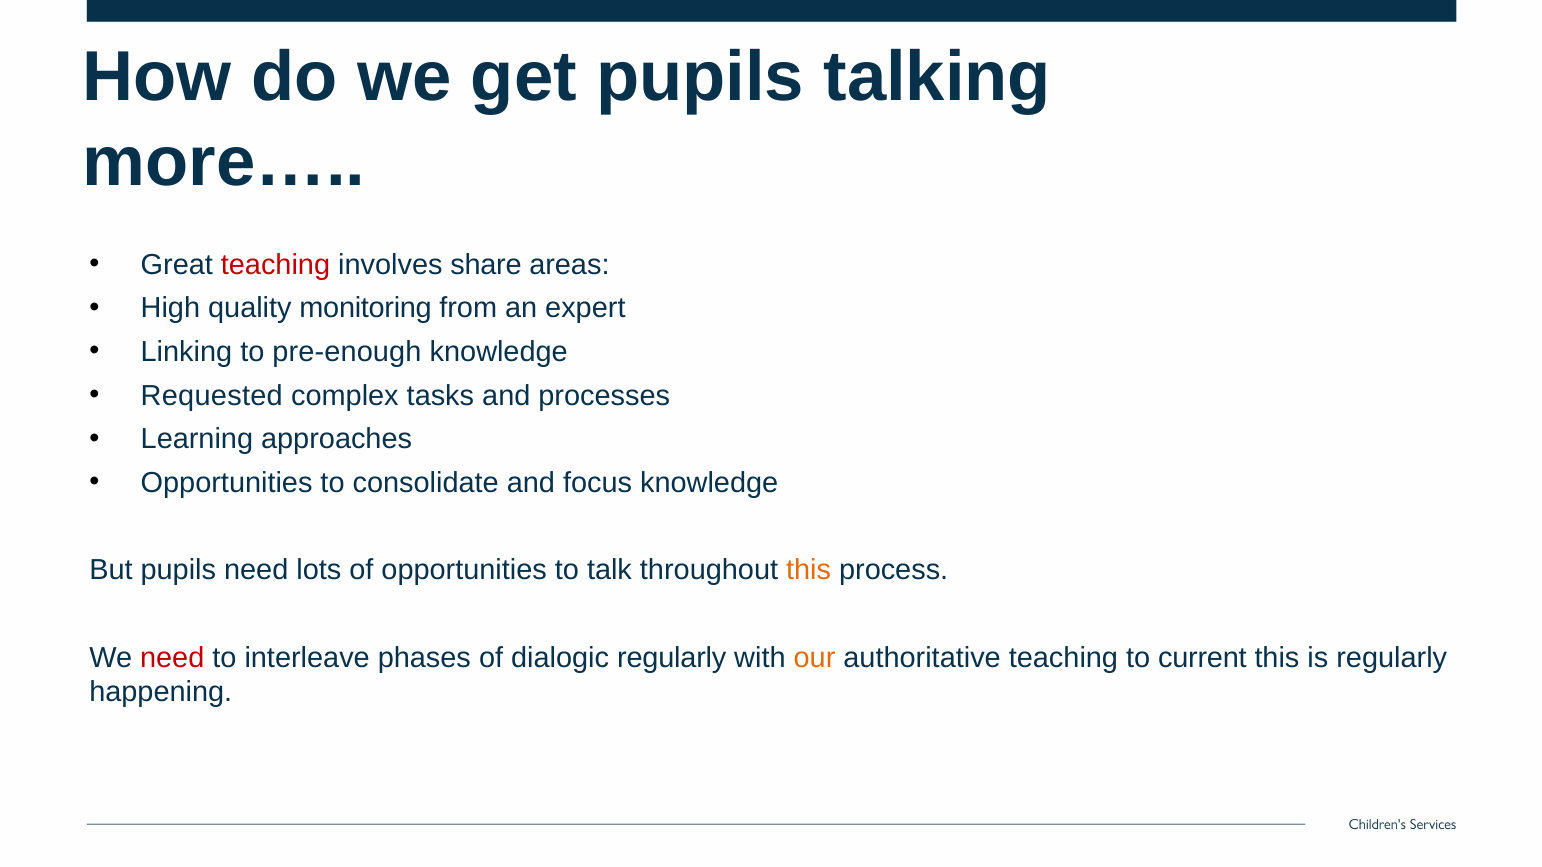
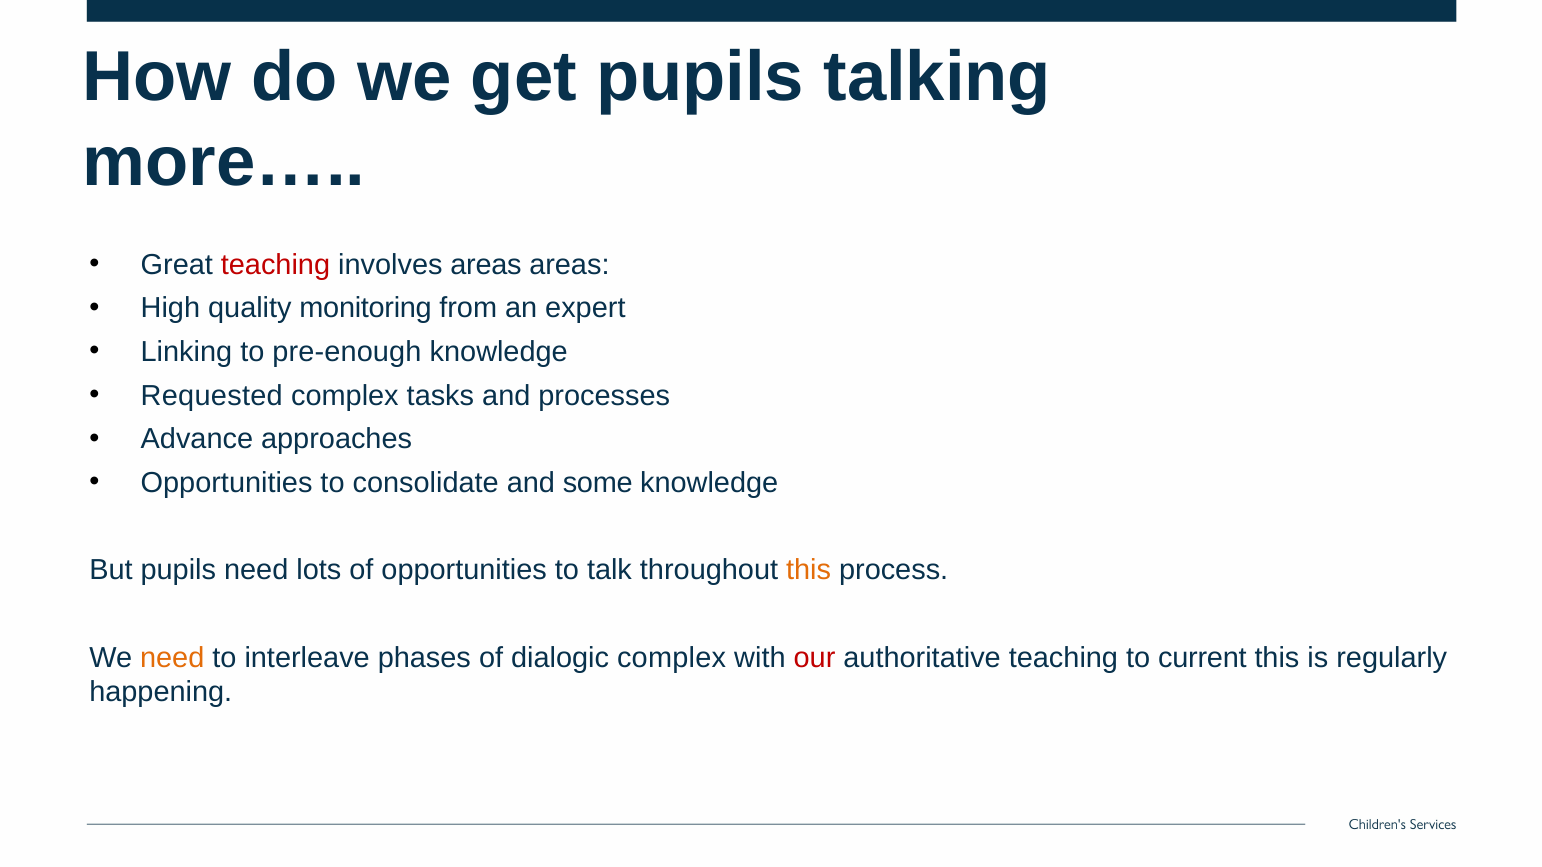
involves share: share -> areas
Learning: Learning -> Advance
focus: focus -> some
need at (172, 658) colour: red -> orange
dialogic regularly: regularly -> complex
our colour: orange -> red
